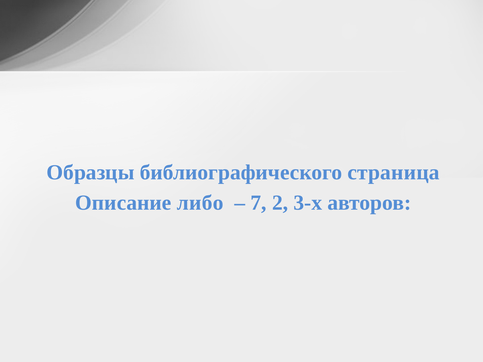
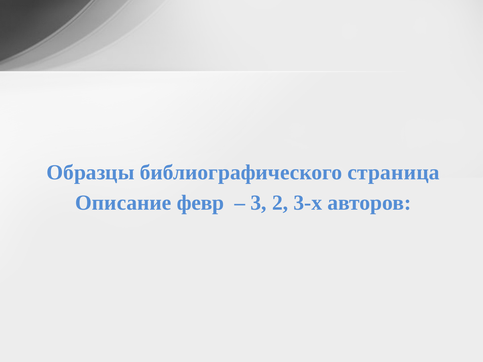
либо: либо -> февр
7: 7 -> 3
